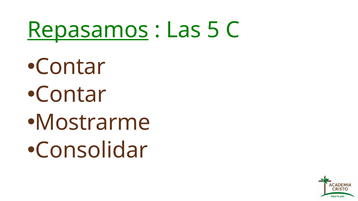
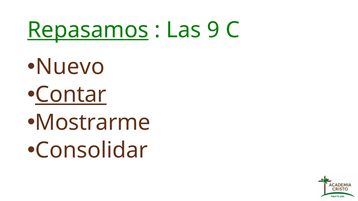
5: 5 -> 9
Contar at (70, 67): Contar -> Nuevo
Contar at (71, 95) underline: none -> present
